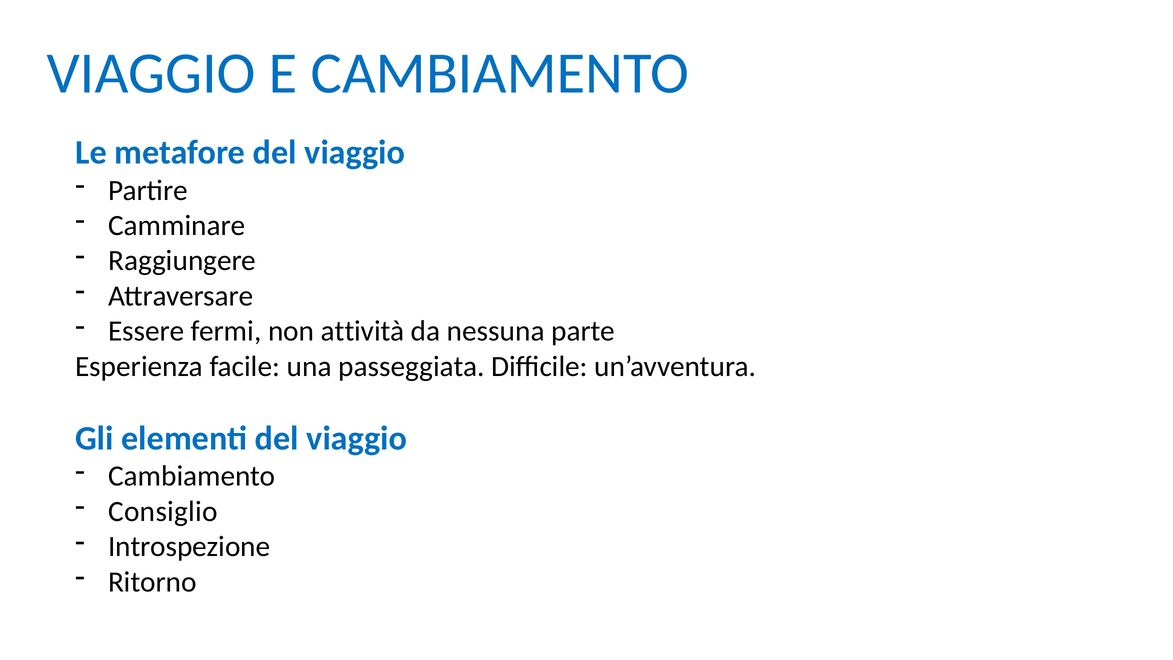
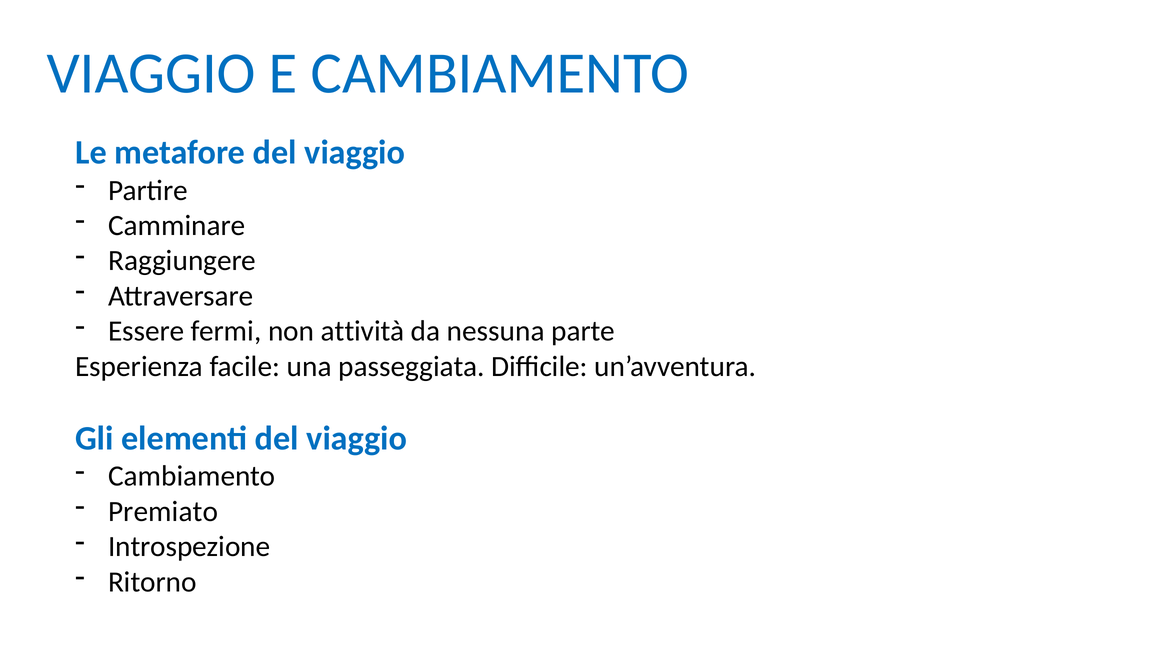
Consiglio: Consiglio -> Premiato
